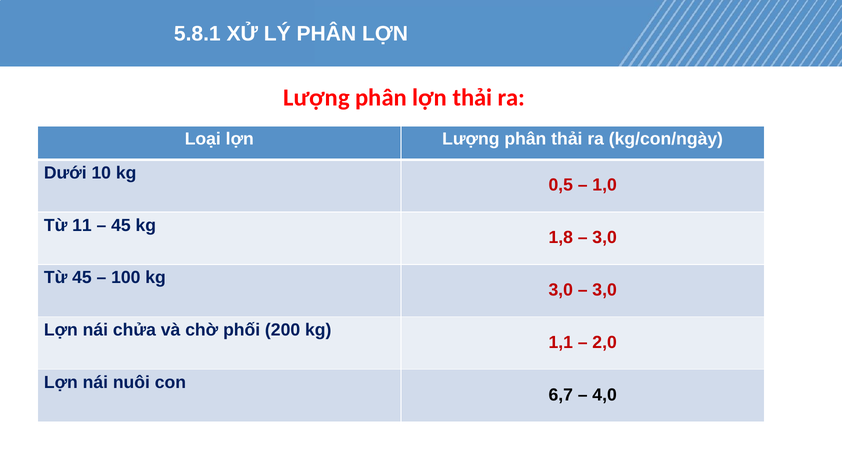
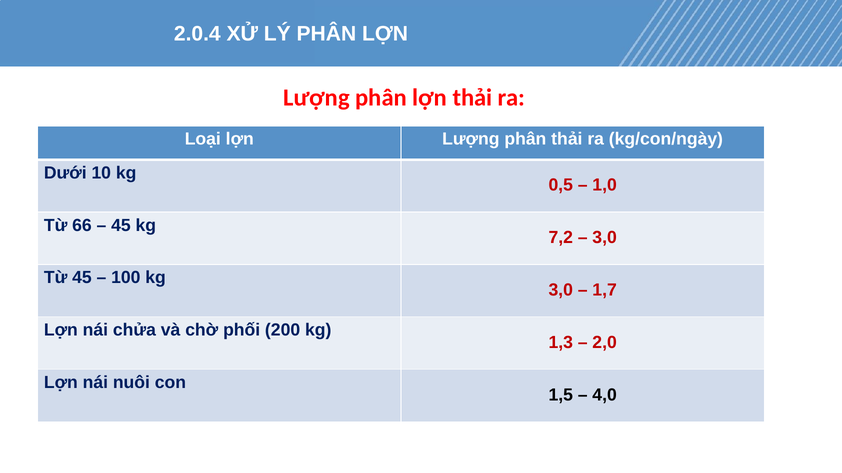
5.8.1: 5.8.1 -> 2.0.4
11: 11 -> 66
1,8: 1,8 -> 7,2
3,0 at (605, 290): 3,0 -> 1,7
1,1: 1,1 -> 1,3
6,7: 6,7 -> 1,5
